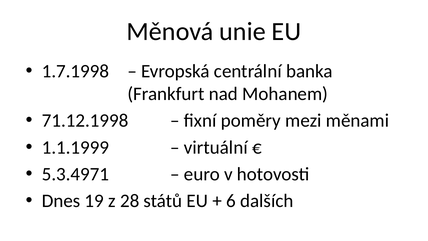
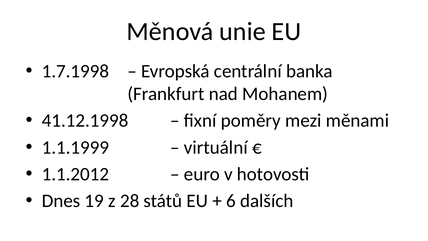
71.12.1998: 71.12.1998 -> 41.12.1998
5.3.4971: 5.3.4971 -> 1.1.2012
